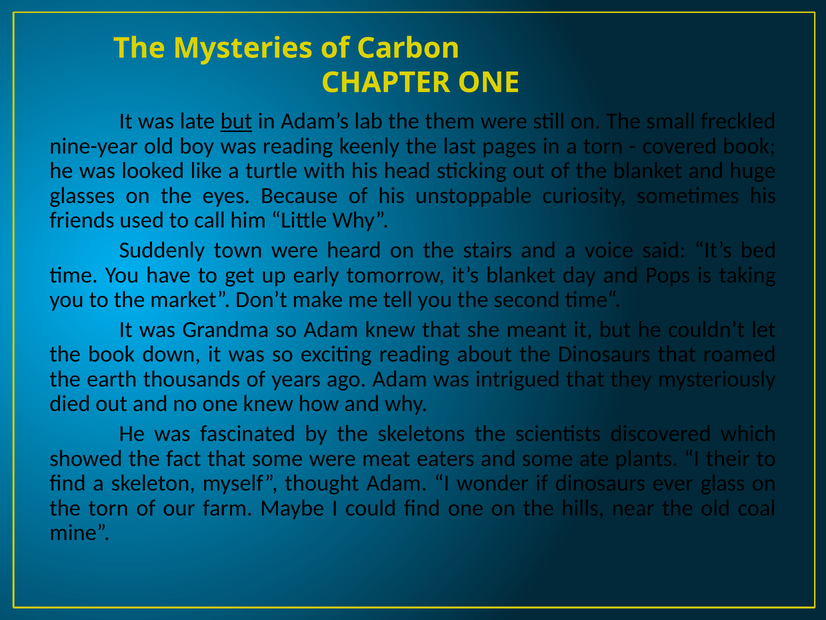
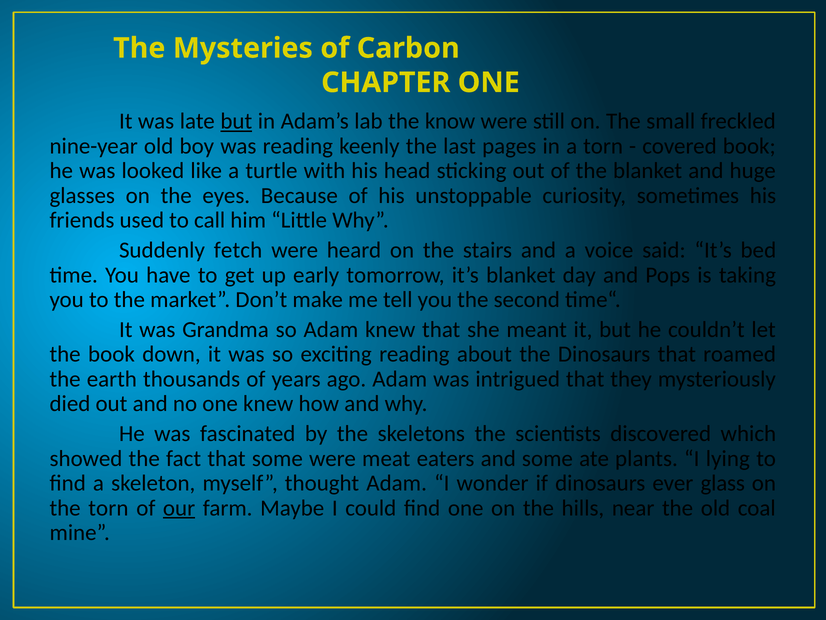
them: them -> know
town: town -> fetch
their: their -> lying
our underline: none -> present
